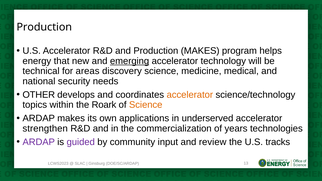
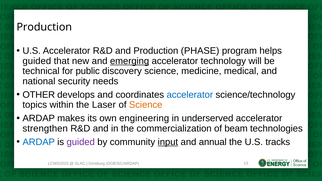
Production MAKES: MAKES -> PHASE
energy at (37, 61): energy -> guided
areas: areas -> public
accelerator at (190, 95) colour: orange -> blue
Roark: Roark -> Laser
applications: applications -> engineering
years: years -> beam
ARDAP at (39, 142) colour: purple -> blue
input underline: none -> present
review: review -> annual
